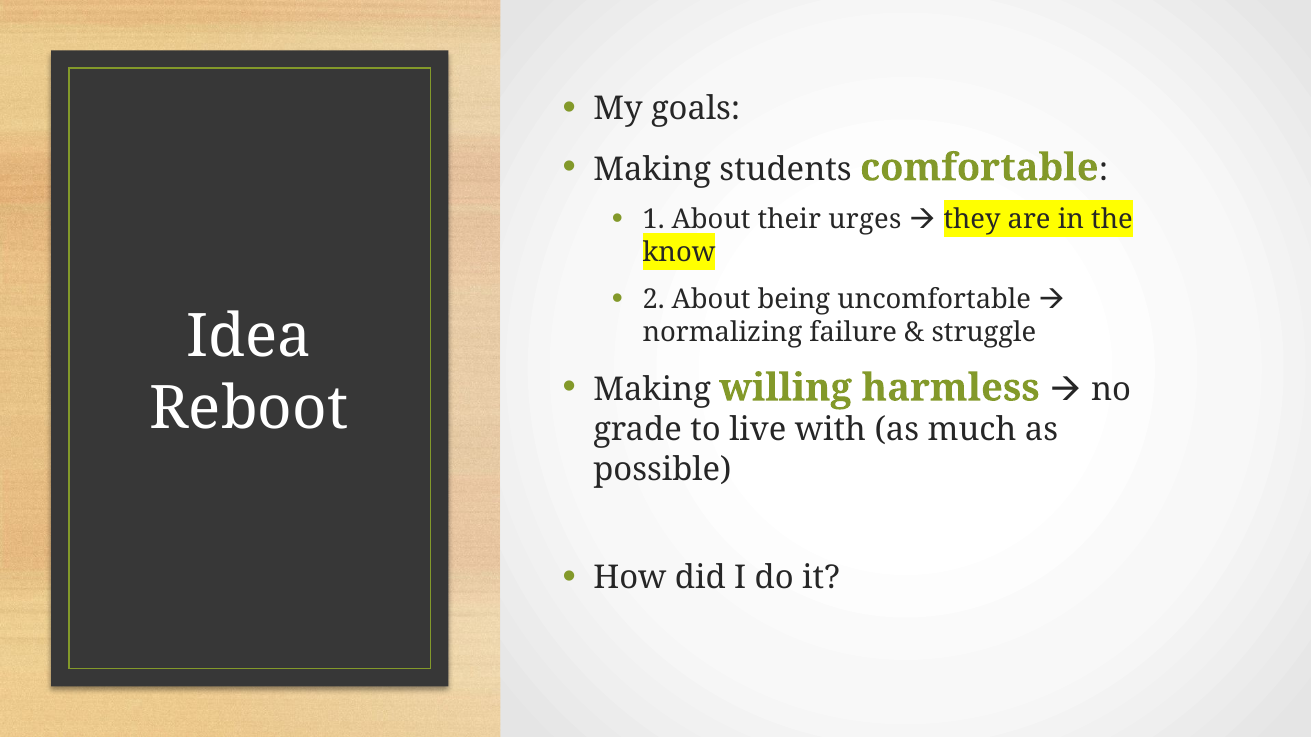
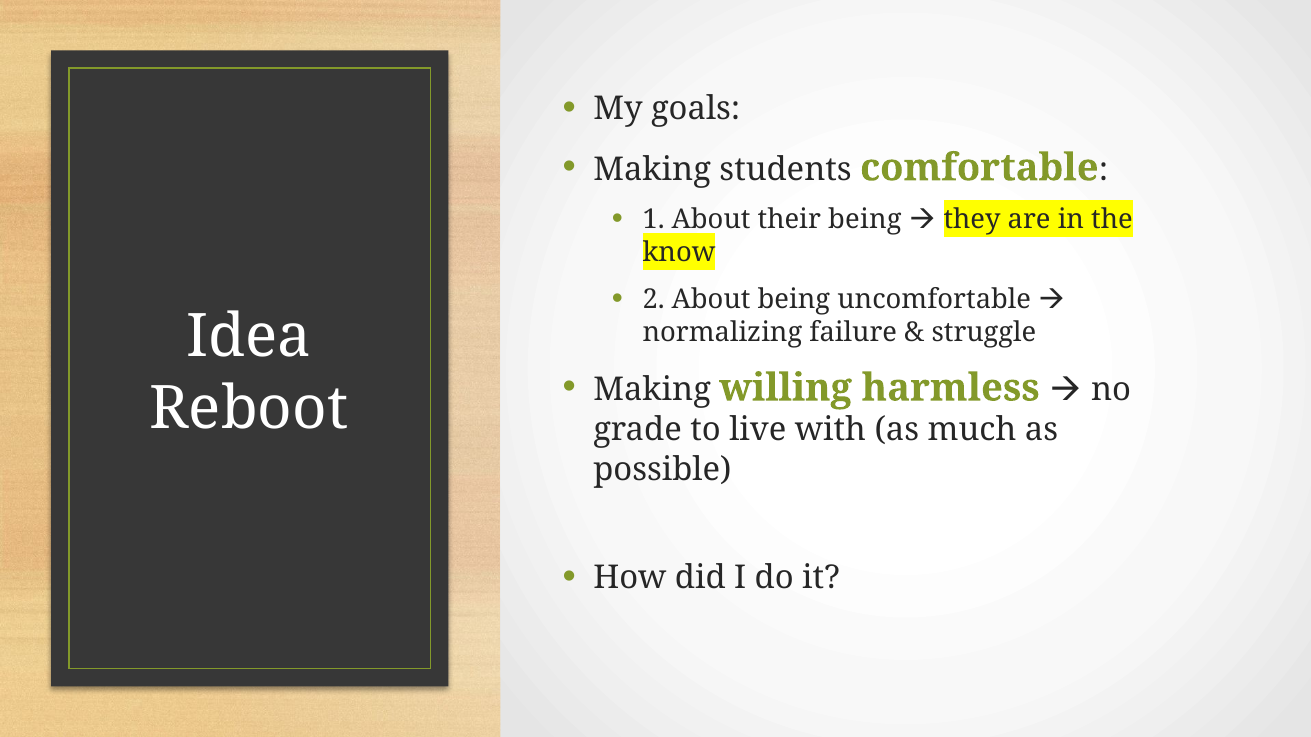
their urges: urges -> being
